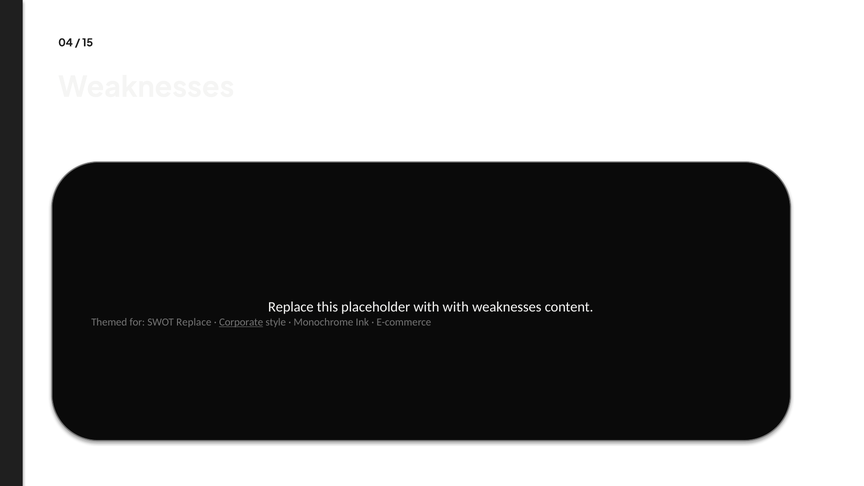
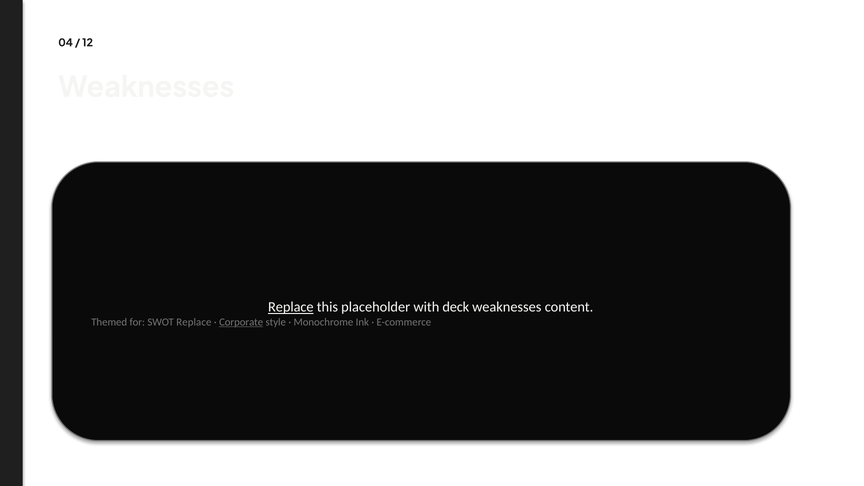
15: 15 -> 12
Replace at (291, 307) underline: none -> present
with with: with -> deck
